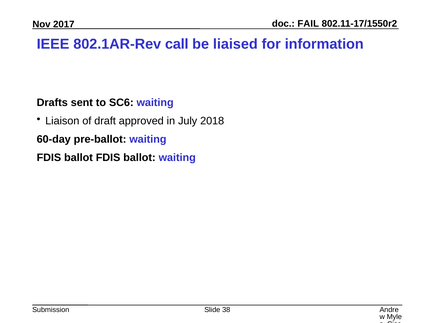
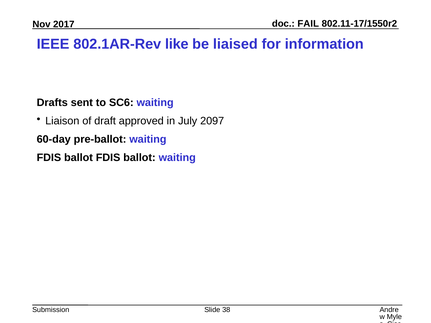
call: call -> like
2018: 2018 -> 2097
